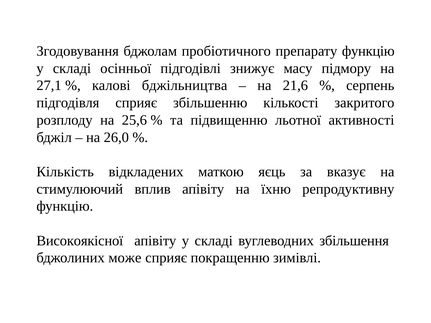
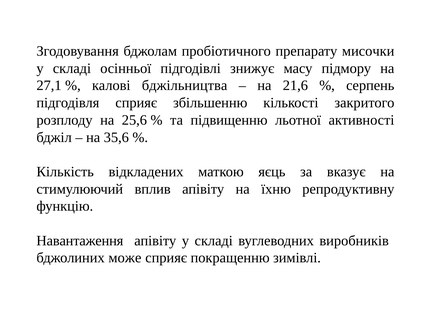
препарату функцію: функцію -> мисочки
26,0: 26,0 -> 35,6
Високоякісної: Високоякісної -> Навантаження
збільшення: збільшення -> виробників
